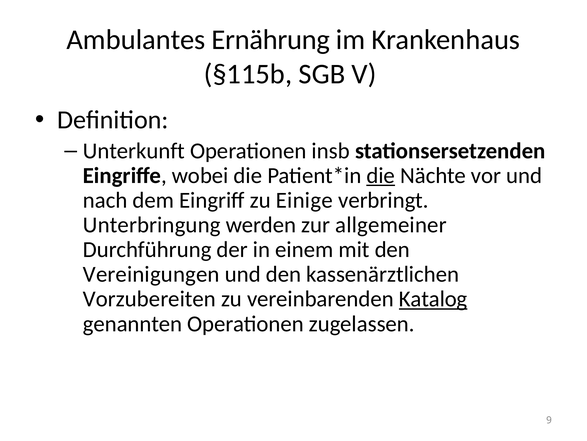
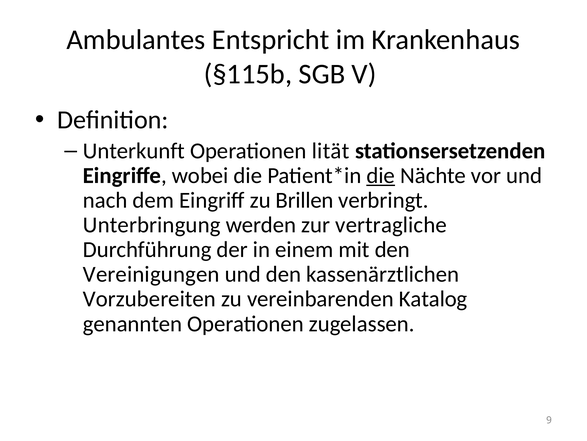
Ernährung: Ernährung -> Entspricht
insb: insb -> lität
Einige: Einige -> Brillen
allgemeiner: allgemeiner -> vertragliche
Katalog underline: present -> none
